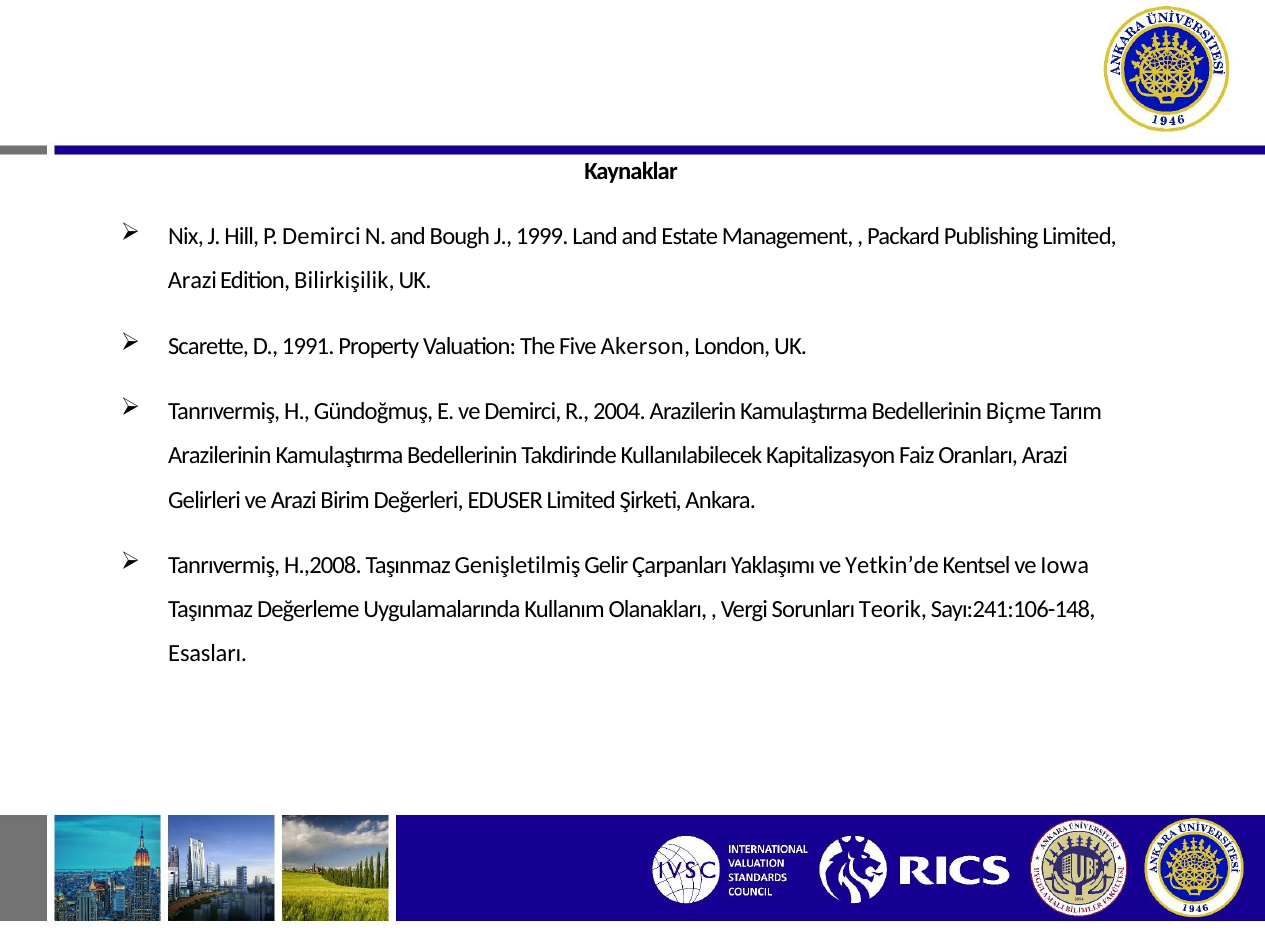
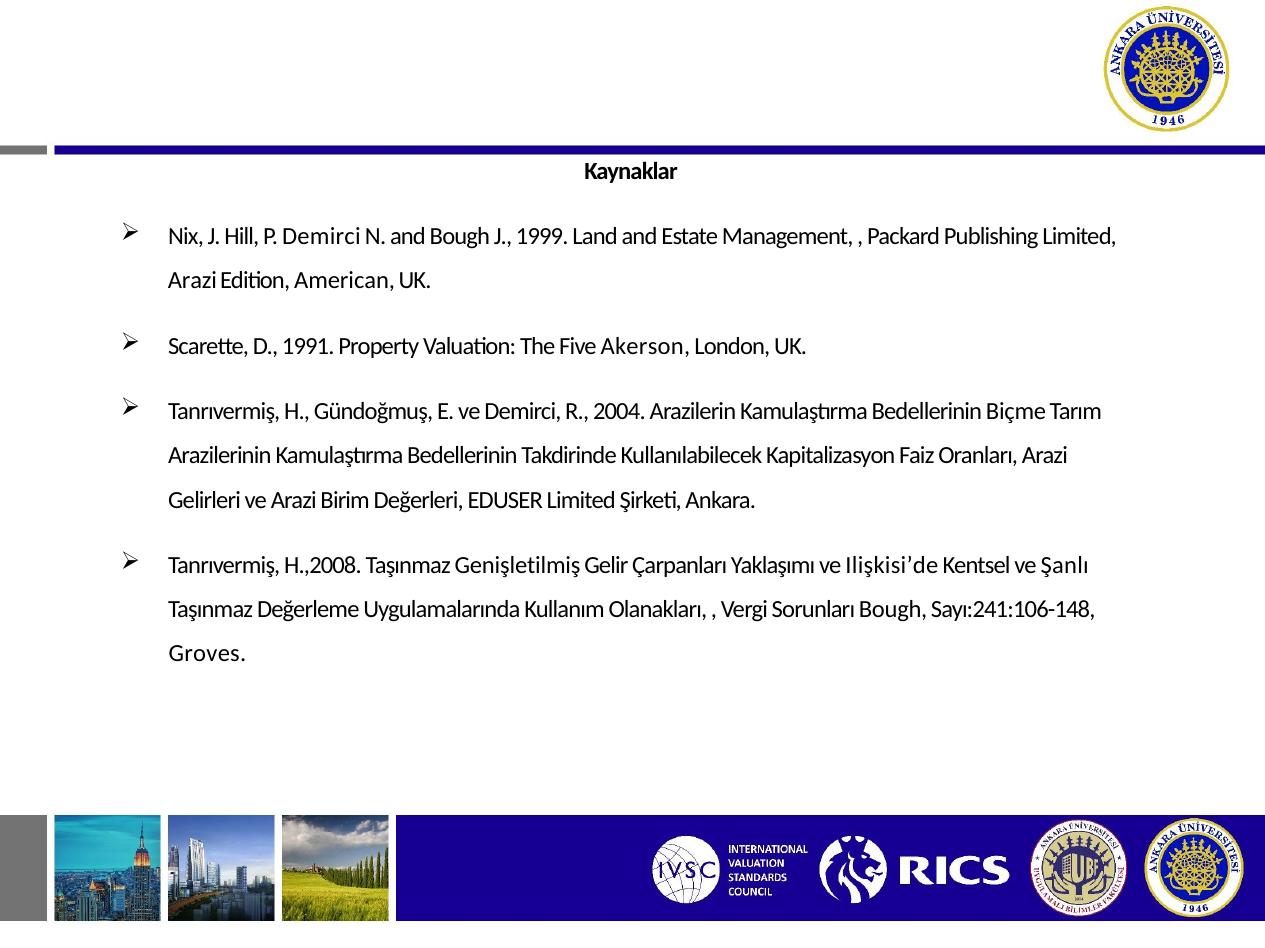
Bilirkişilik: Bilirkişilik -> American
Yetkin’de: Yetkin’de -> Ilişkisi’de
Iowa: Iowa -> Şanlı
Sorunları Teorik: Teorik -> Bough
Esasları: Esasları -> Groves
